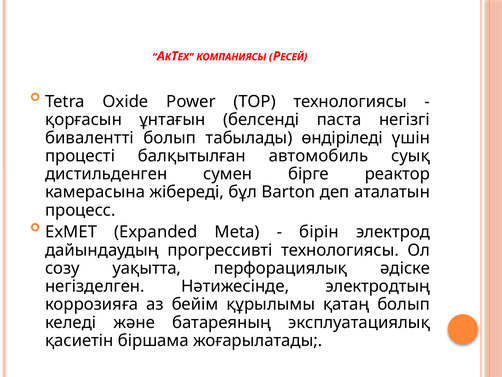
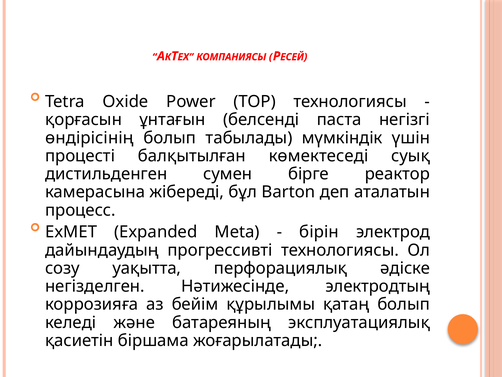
бивалентті: бивалентті -> өндірісінің
өндіріледі: өндіріледі -> мүмкіндік
автомобиль: автомобиль -> көмектеседі
